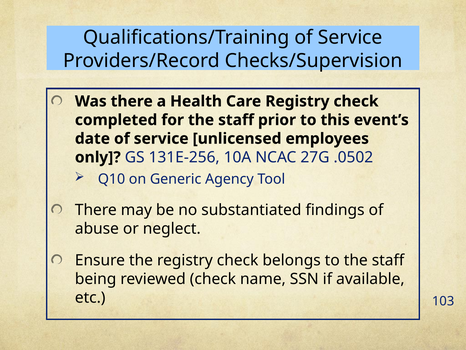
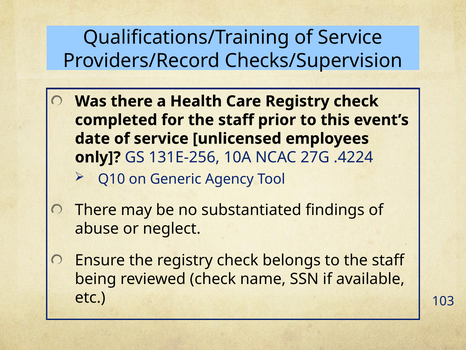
.0502: .0502 -> .4224
